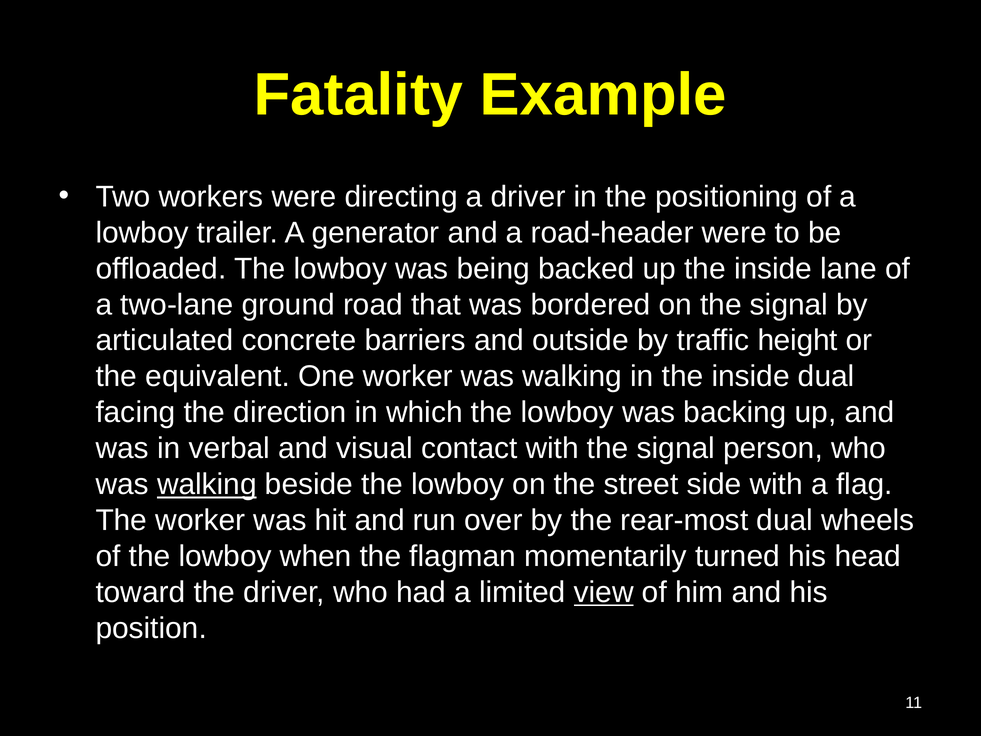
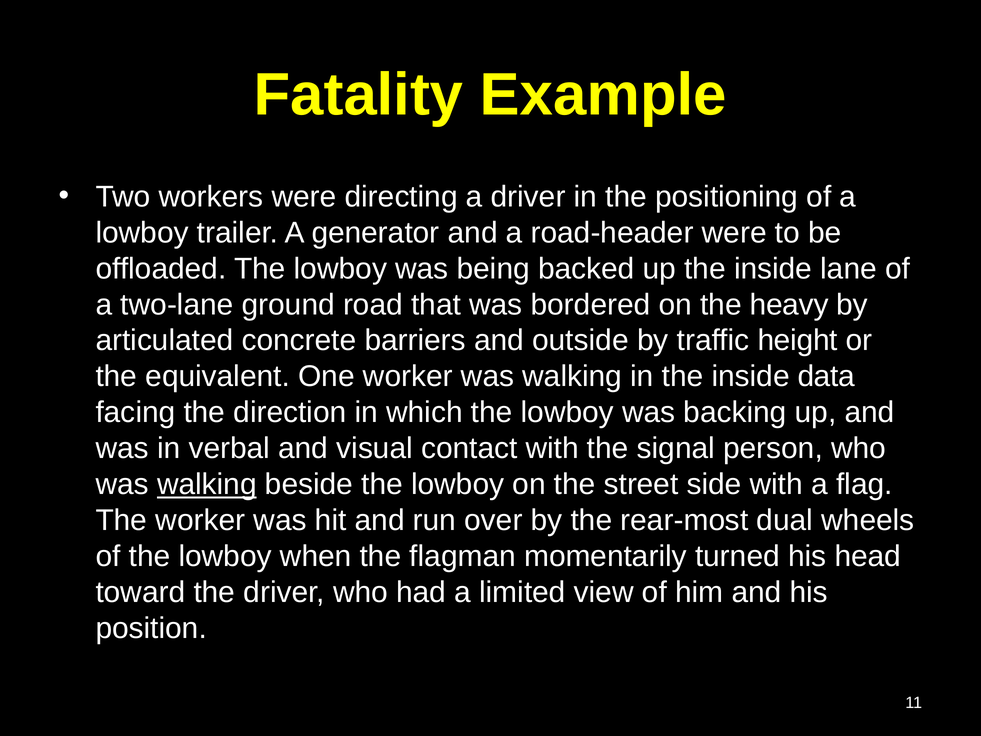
on the signal: signal -> heavy
inside dual: dual -> data
view underline: present -> none
